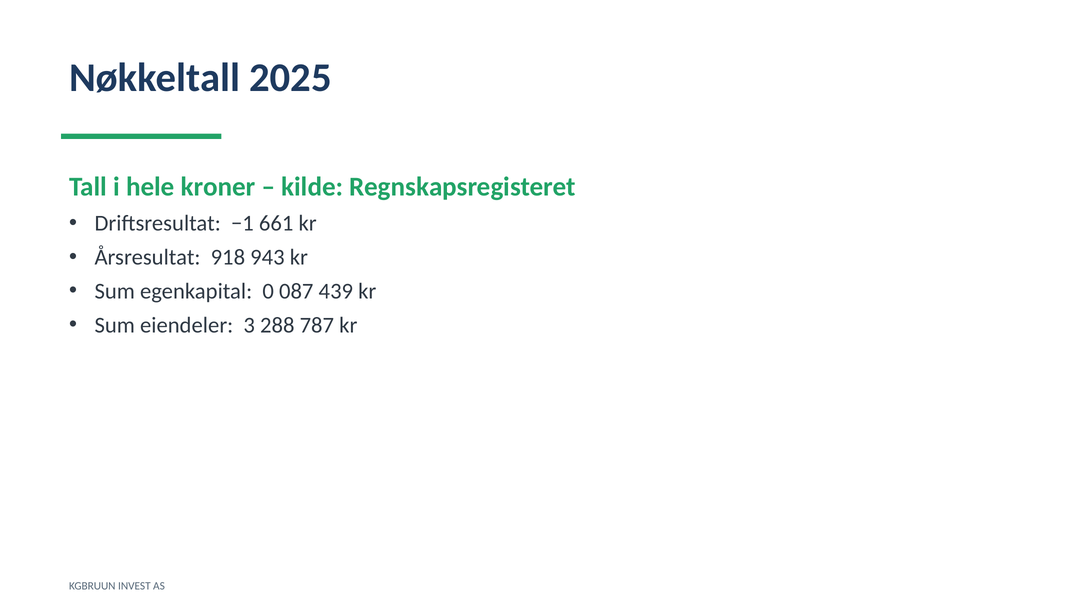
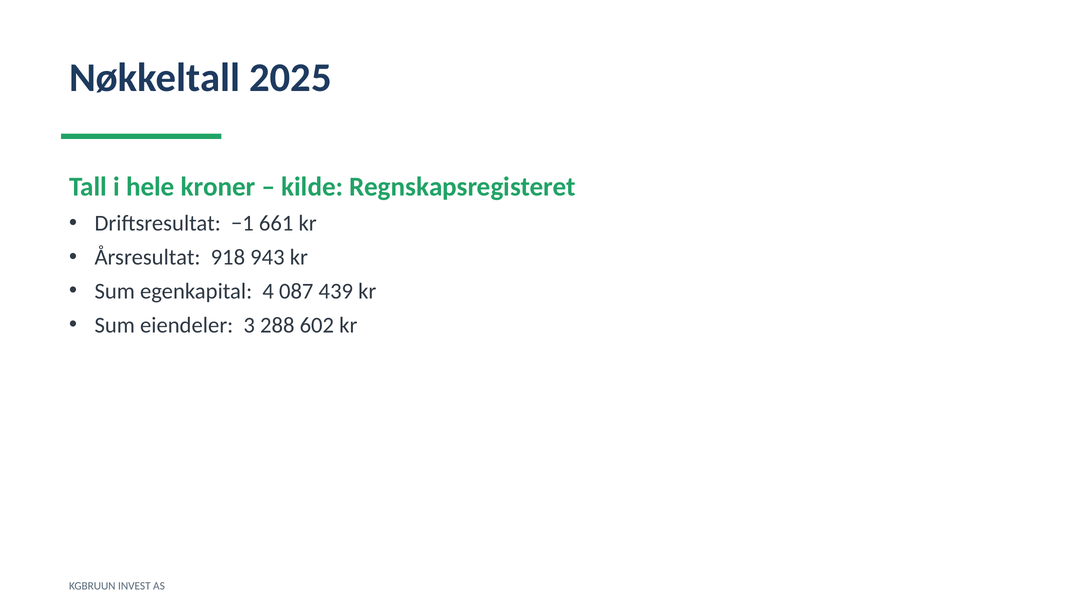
0: 0 -> 4
787: 787 -> 602
